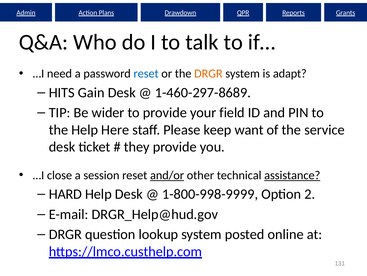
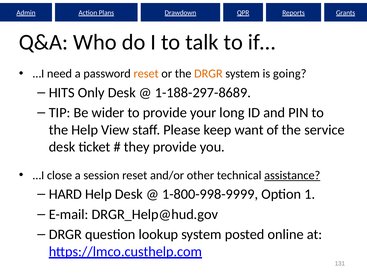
reset at (146, 73) colour: blue -> orange
adapt: adapt -> going
Gain: Gain -> Only
1-460-297-8689: 1-460-297-8689 -> 1-188-297-8689
field: field -> long
Here: Here -> View
and/or underline: present -> none
2: 2 -> 1
